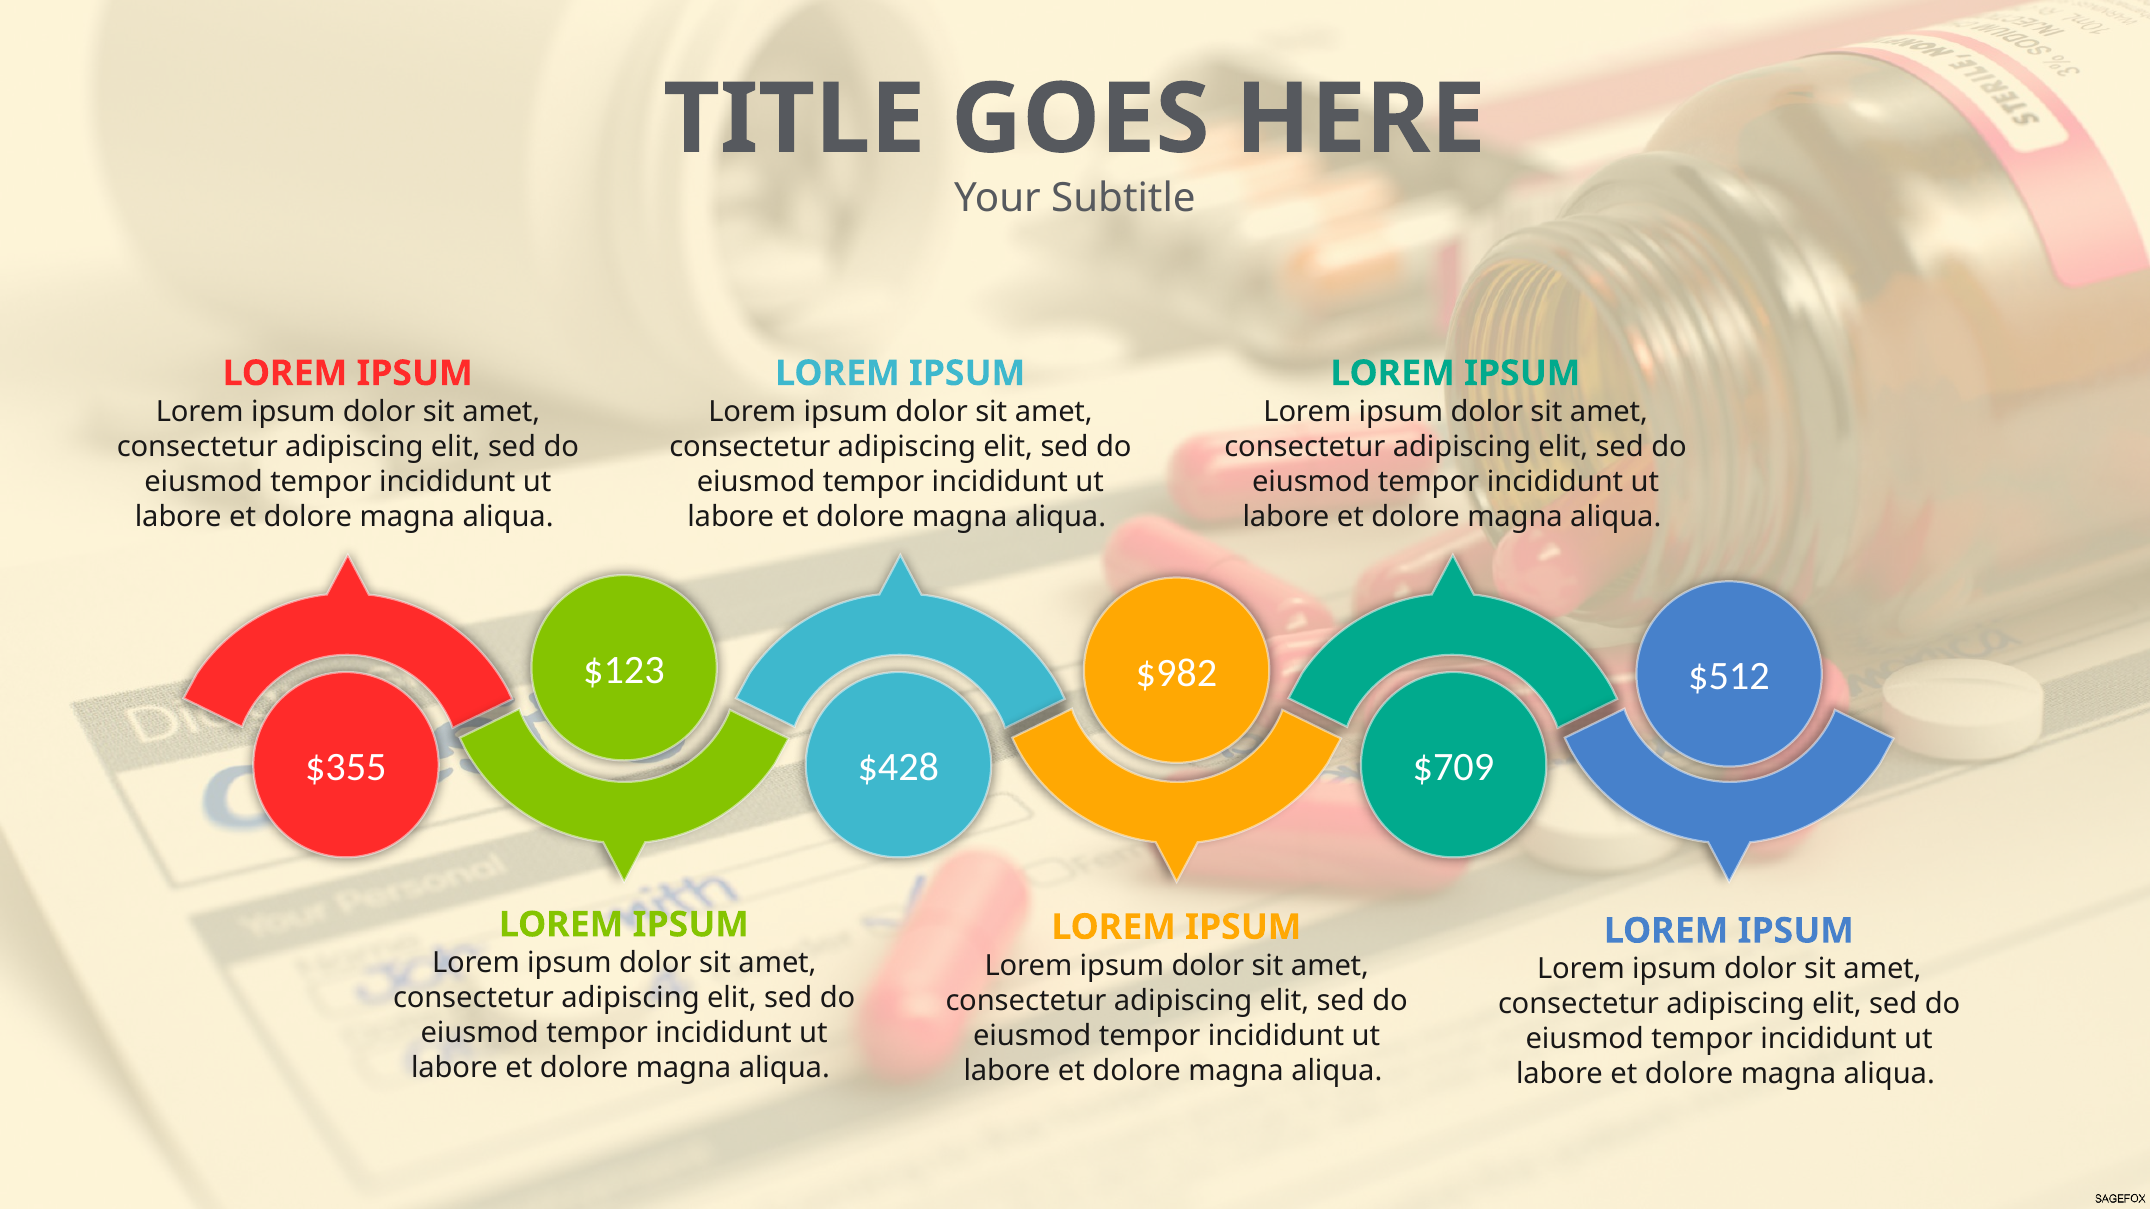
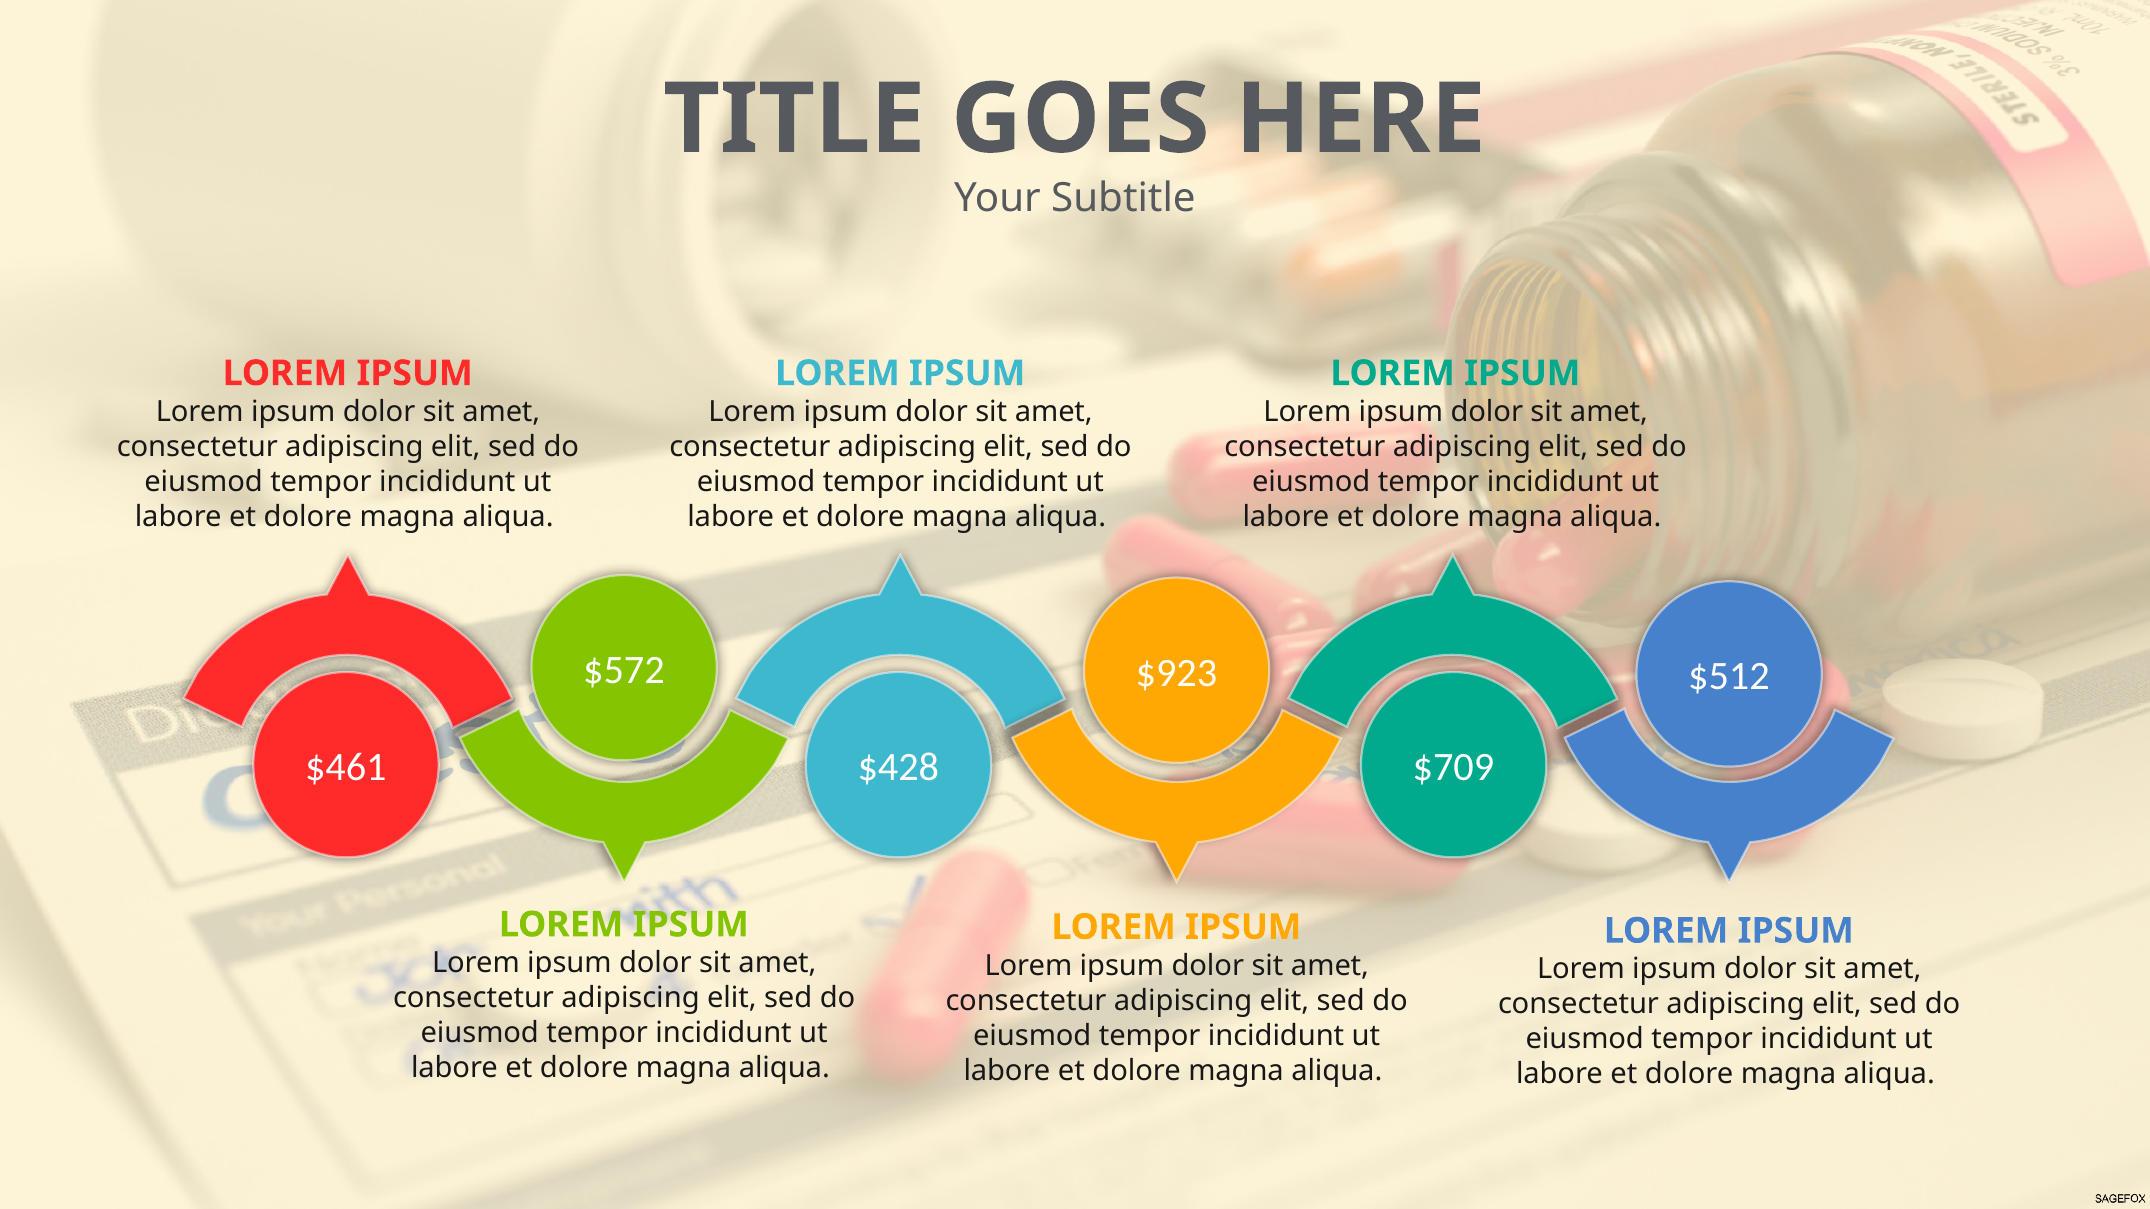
$123: $123 -> $572
$982: $982 -> $923
$355: $355 -> $461
